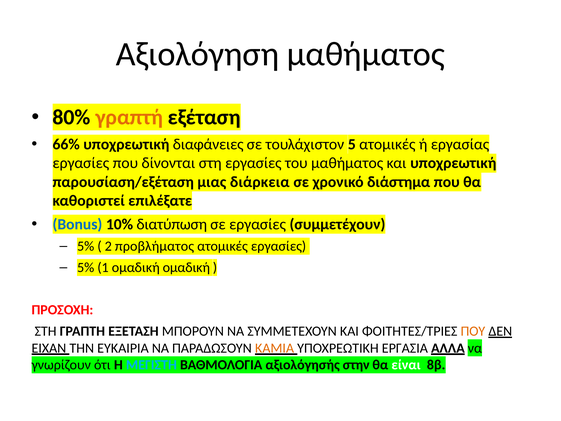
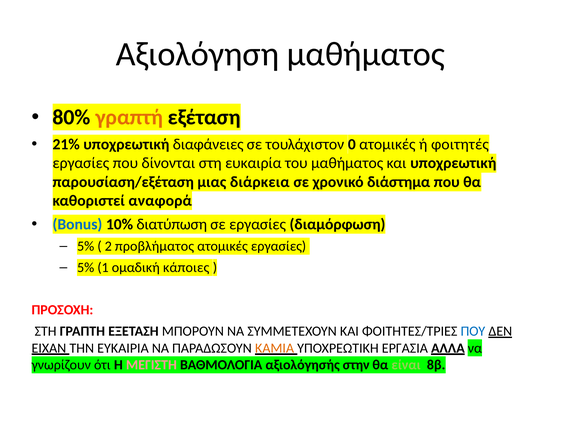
66%: 66% -> 21%
5: 5 -> 0
εργασίας: εργασίας -> φοιτητές
στη εργασίες: εργασίες -> ευκαιρία
επιλέξατε: επιλέξατε -> αναφορά
συμμετέχουν: συμμετέχουν -> διαμόρφωση
ομαδική ομαδική: ομαδική -> κάποιες
ΠΟΥ at (473, 331) colour: orange -> blue
ΜΕΓΙΣΤΗ colour: light blue -> pink
είναι colour: white -> light green
